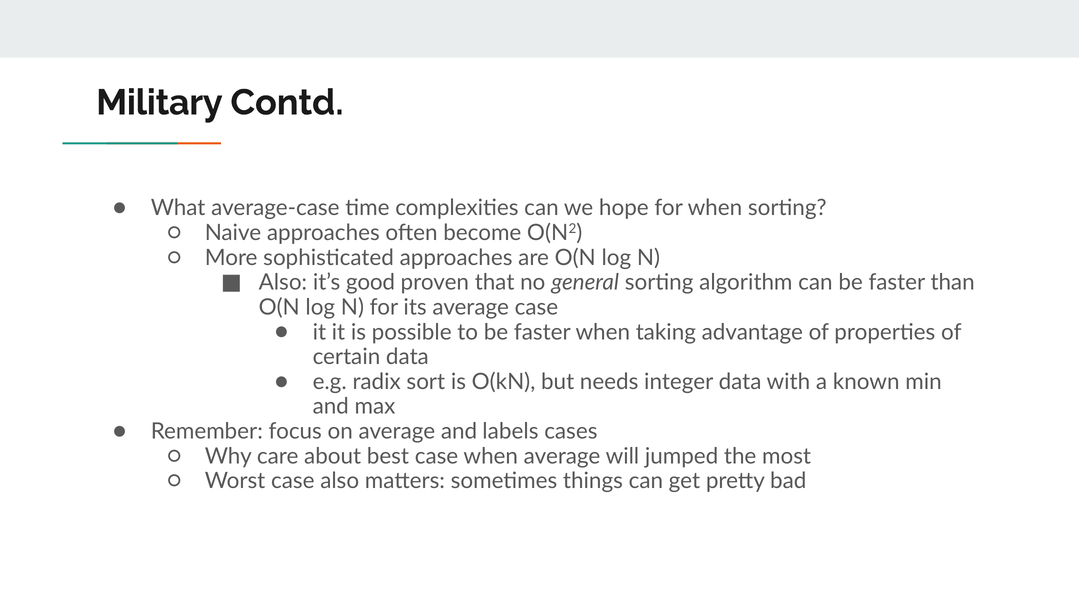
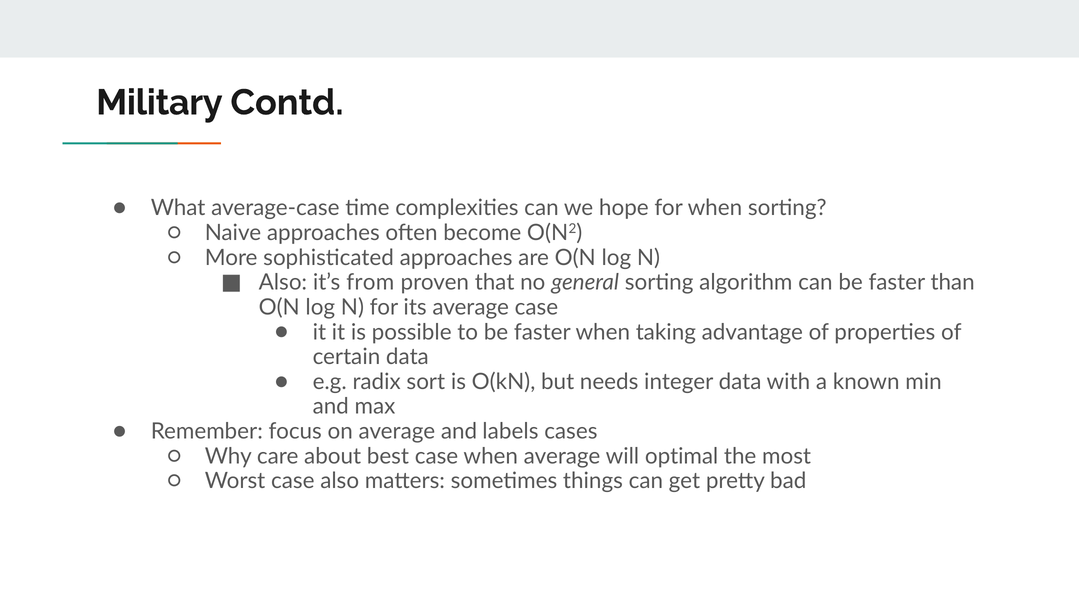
good: good -> from
jumped: jumped -> optimal
